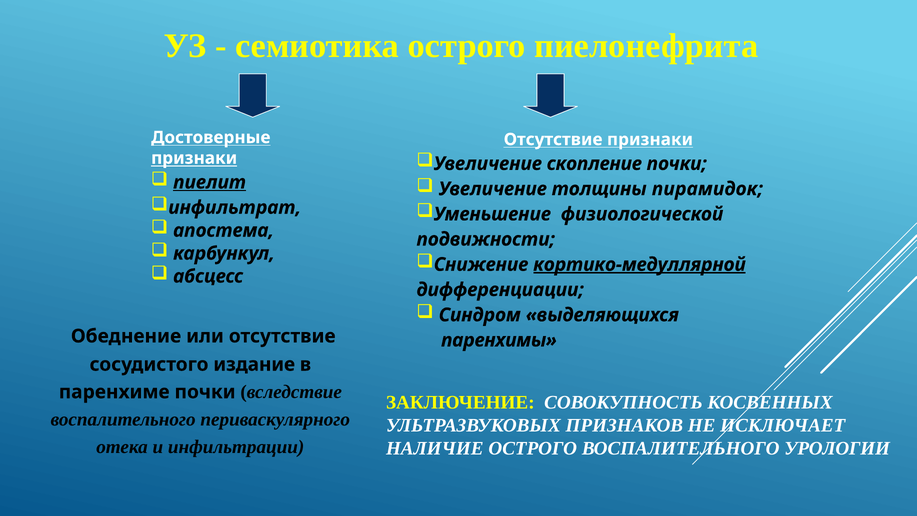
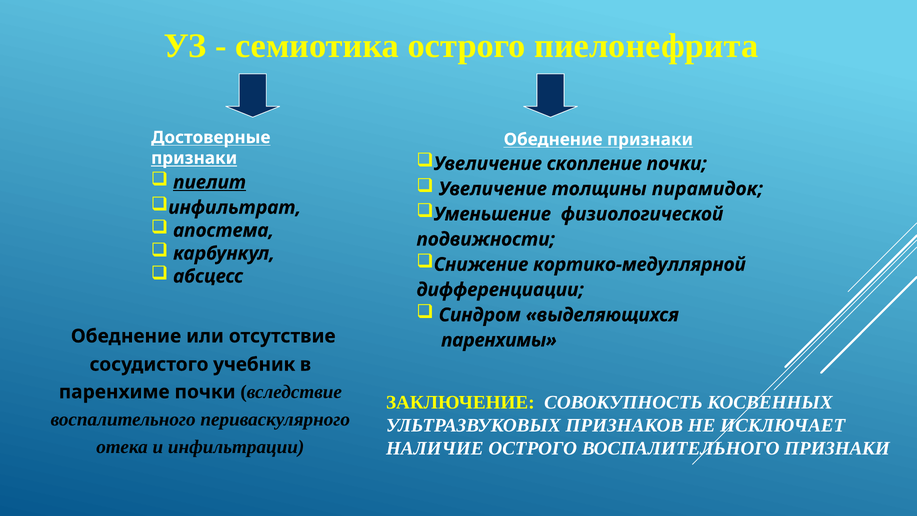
Отсутствие at (553, 139): Отсутствие -> Обеднение
кортико-медуллярной underline: present -> none
издание: издание -> учебник
ВОСПАЛИТЕЛЬНОГО УРОЛОГИИ: УРОЛОГИИ -> ПРИЗНАКИ
